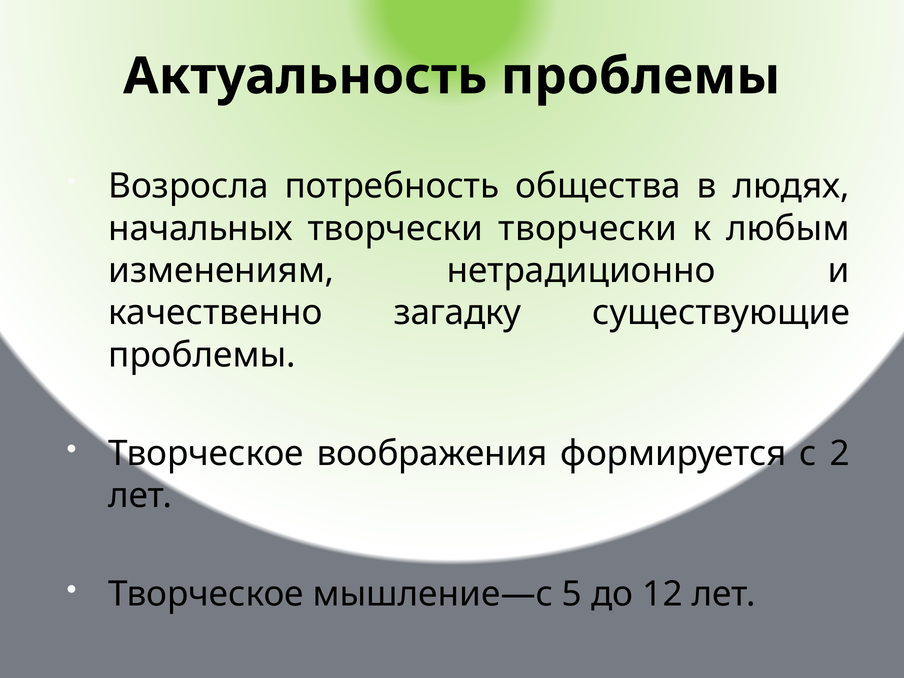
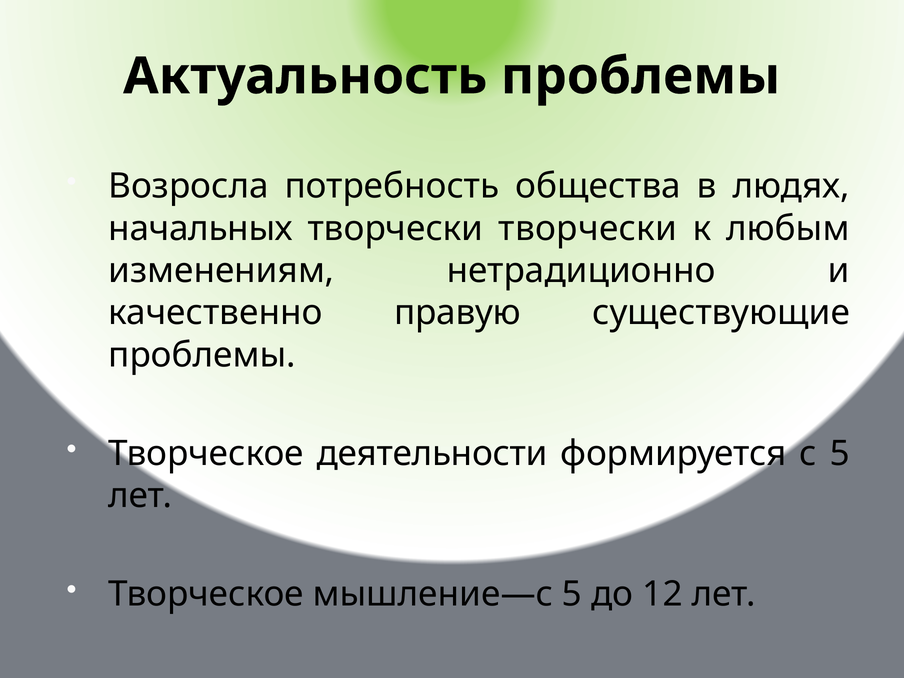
загадку: загадку -> правую
воображения: воображения -> деятельности
с 2: 2 -> 5
